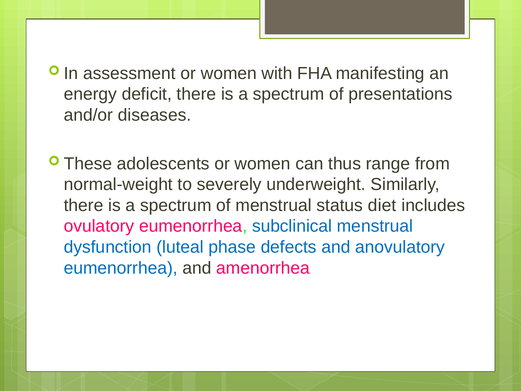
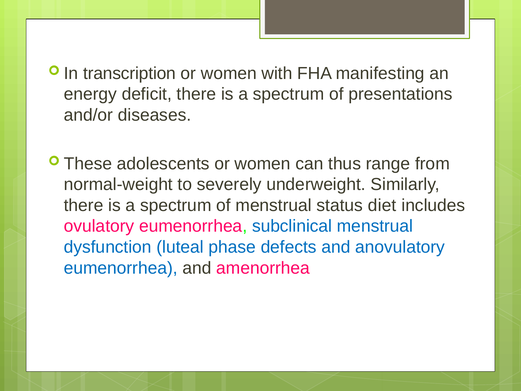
assessment: assessment -> transcription
